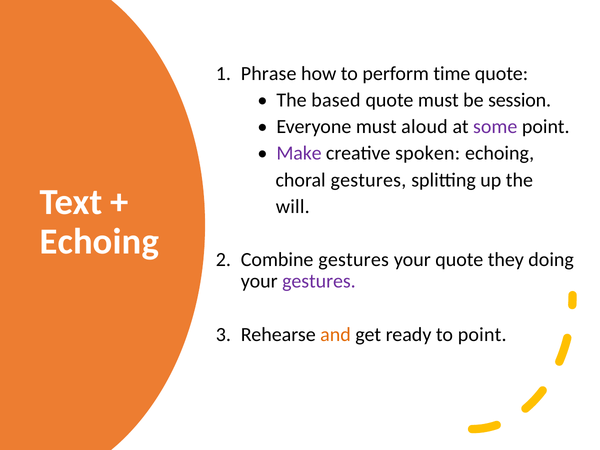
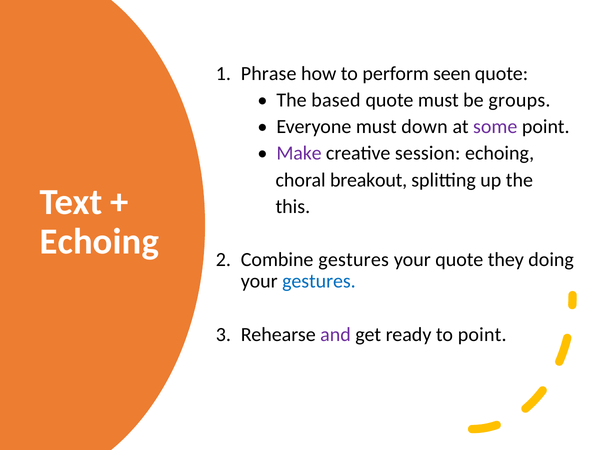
time: time -> seen
session: session -> groups
aloud: aloud -> down
spoken: spoken -> session
choral gestures: gestures -> breakout
will: will -> this
gestures at (319, 281) colour: purple -> blue
and colour: orange -> purple
